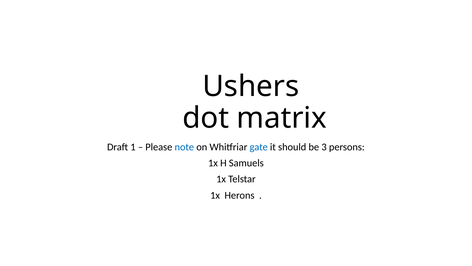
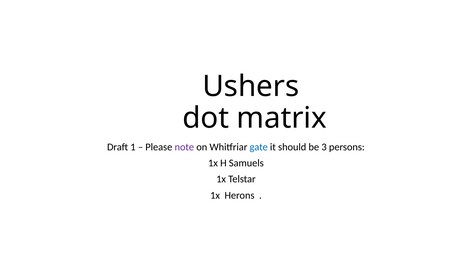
note colour: blue -> purple
